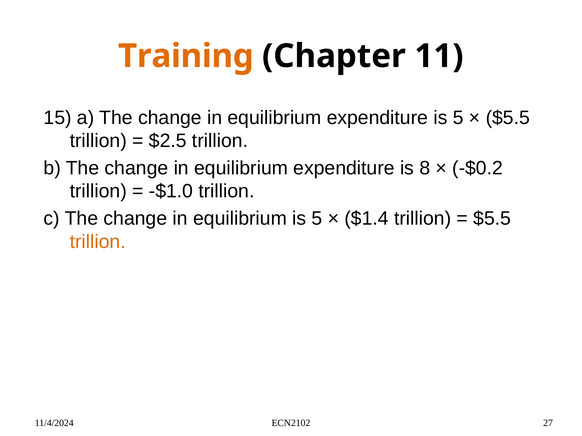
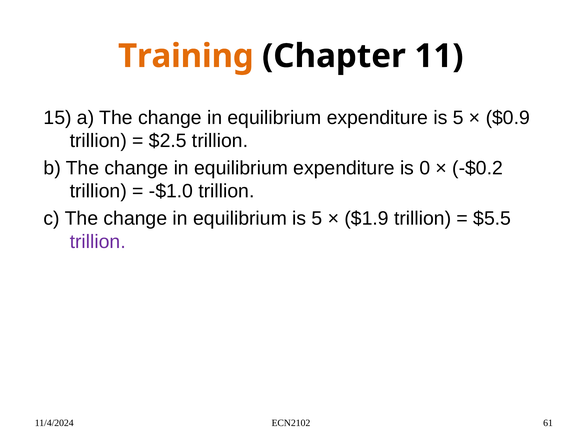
$5.5 at (508, 118): $5.5 -> $0.9
8: 8 -> 0
$1.4: $1.4 -> $1.9
trillion at (98, 242) colour: orange -> purple
27: 27 -> 61
